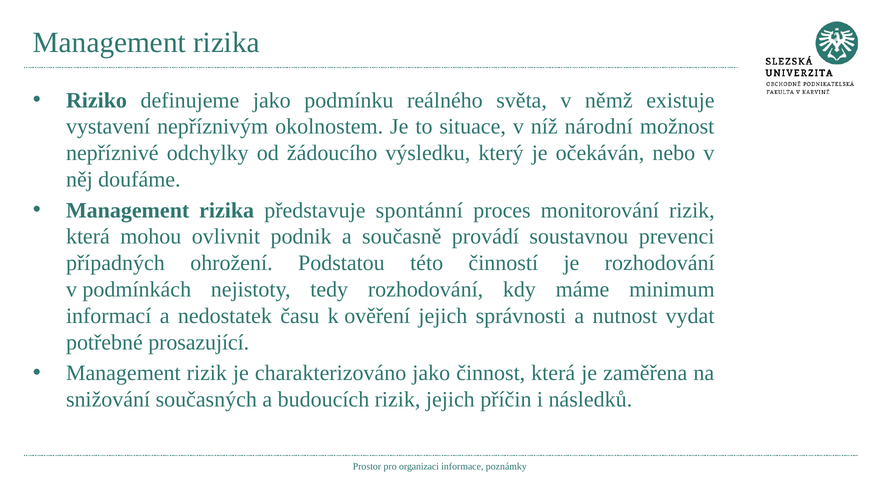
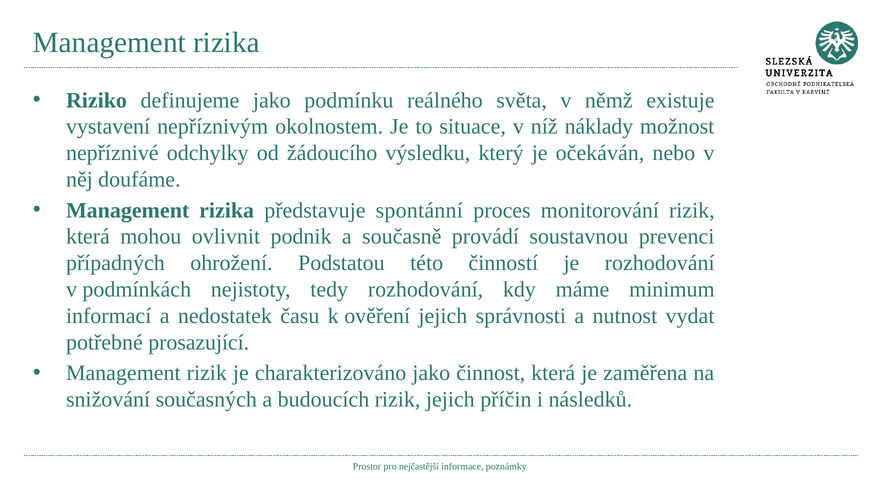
národní: národní -> náklady
organizaci: organizaci -> nejčastější
